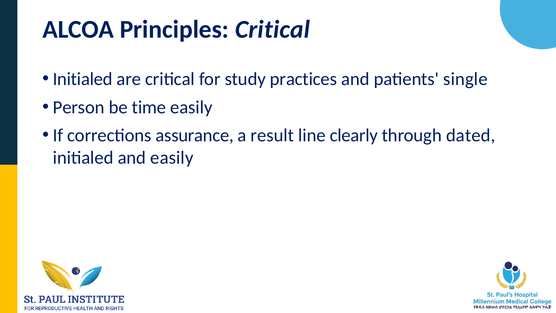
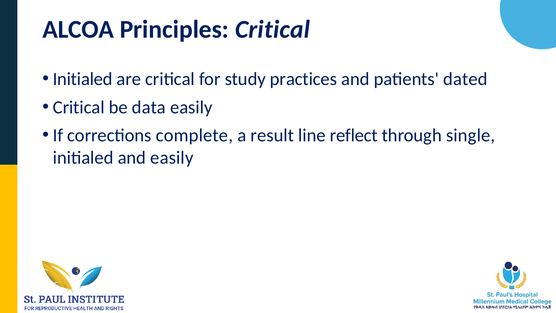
single: single -> dated
Person at (79, 107): Person -> Critical
time: time -> data
assurance: assurance -> complete
clearly: clearly -> reflect
dated: dated -> single
